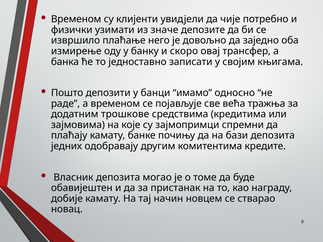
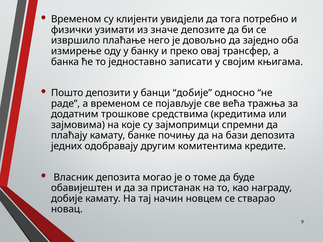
чије: чије -> тога
скоро: скоро -> преко
банци имамо: имамо -> добије
